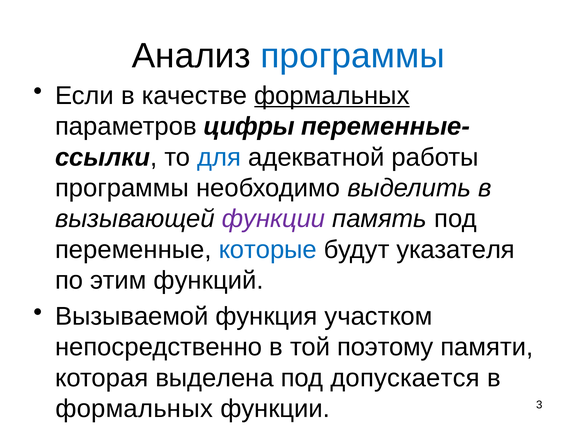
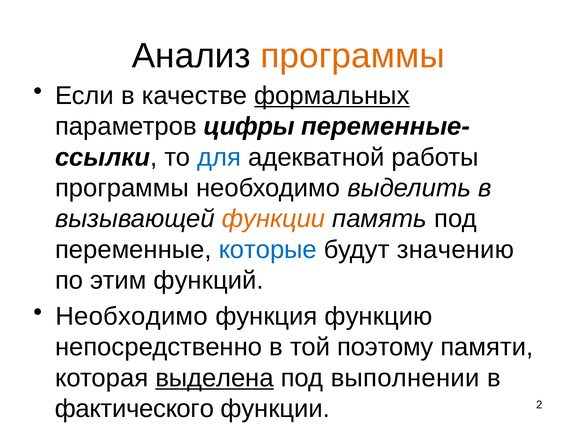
программы at (353, 56) colour: blue -> orange
функции at (274, 219) colour: purple -> orange
указателя: указателя -> значению
Вызываемой at (132, 316): Вызываемой -> Необходимо
участком: участком -> функцию
выделена underline: none -> present
допускается: допускается -> выполнении
формальных at (134, 409): формальных -> фактического
3: 3 -> 2
